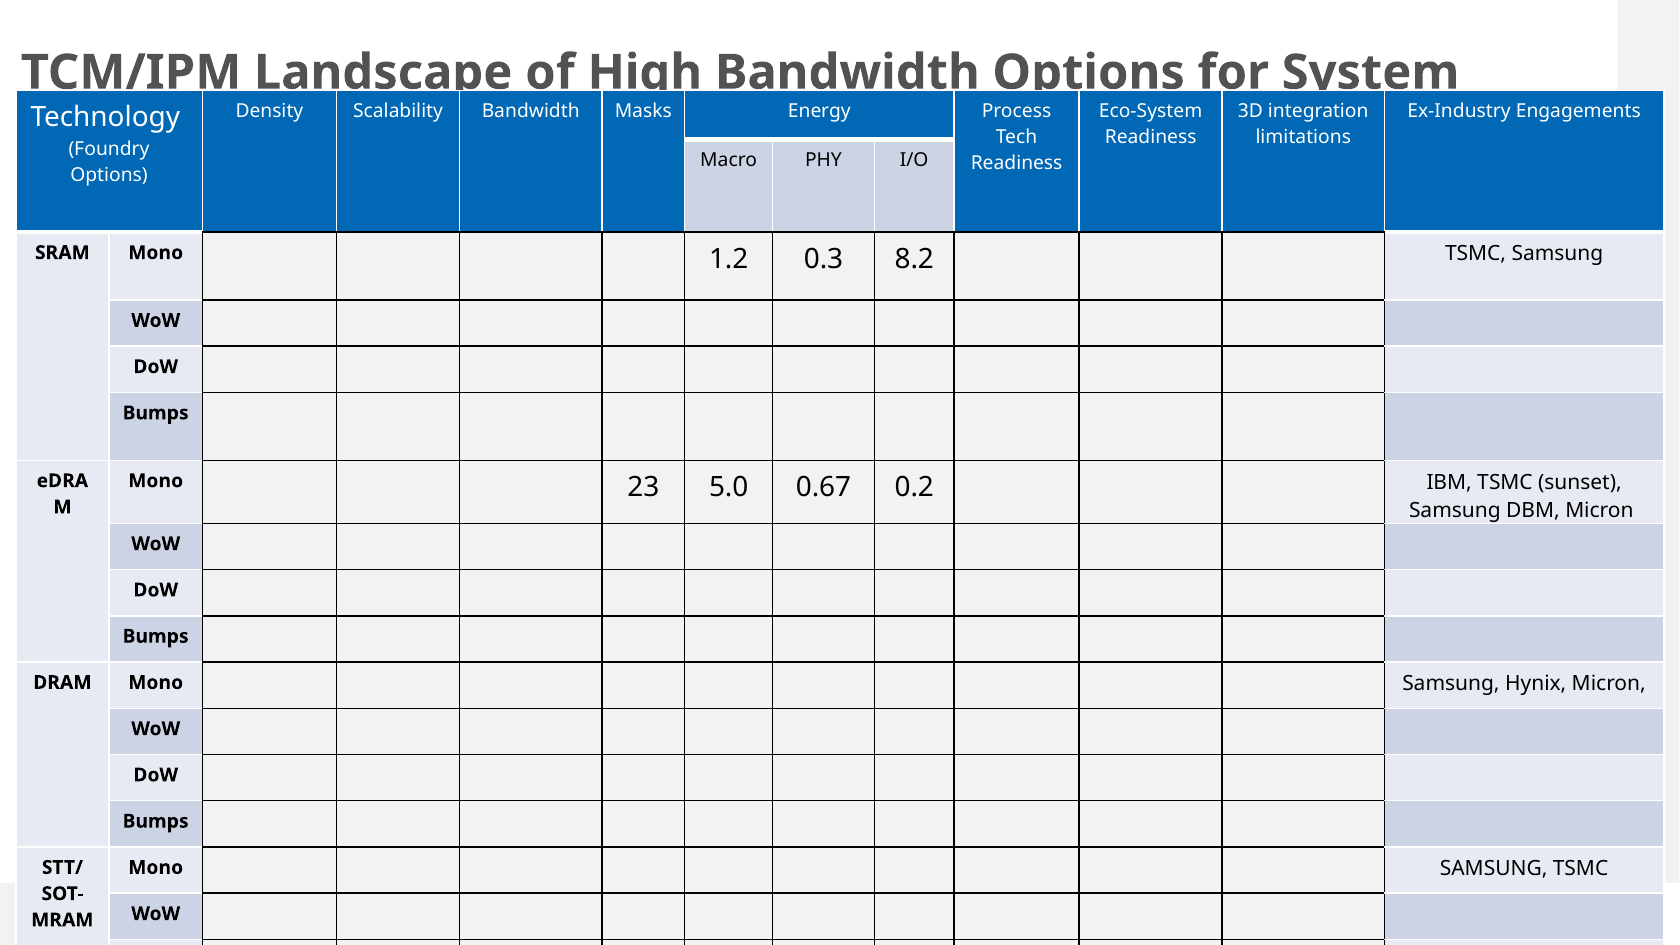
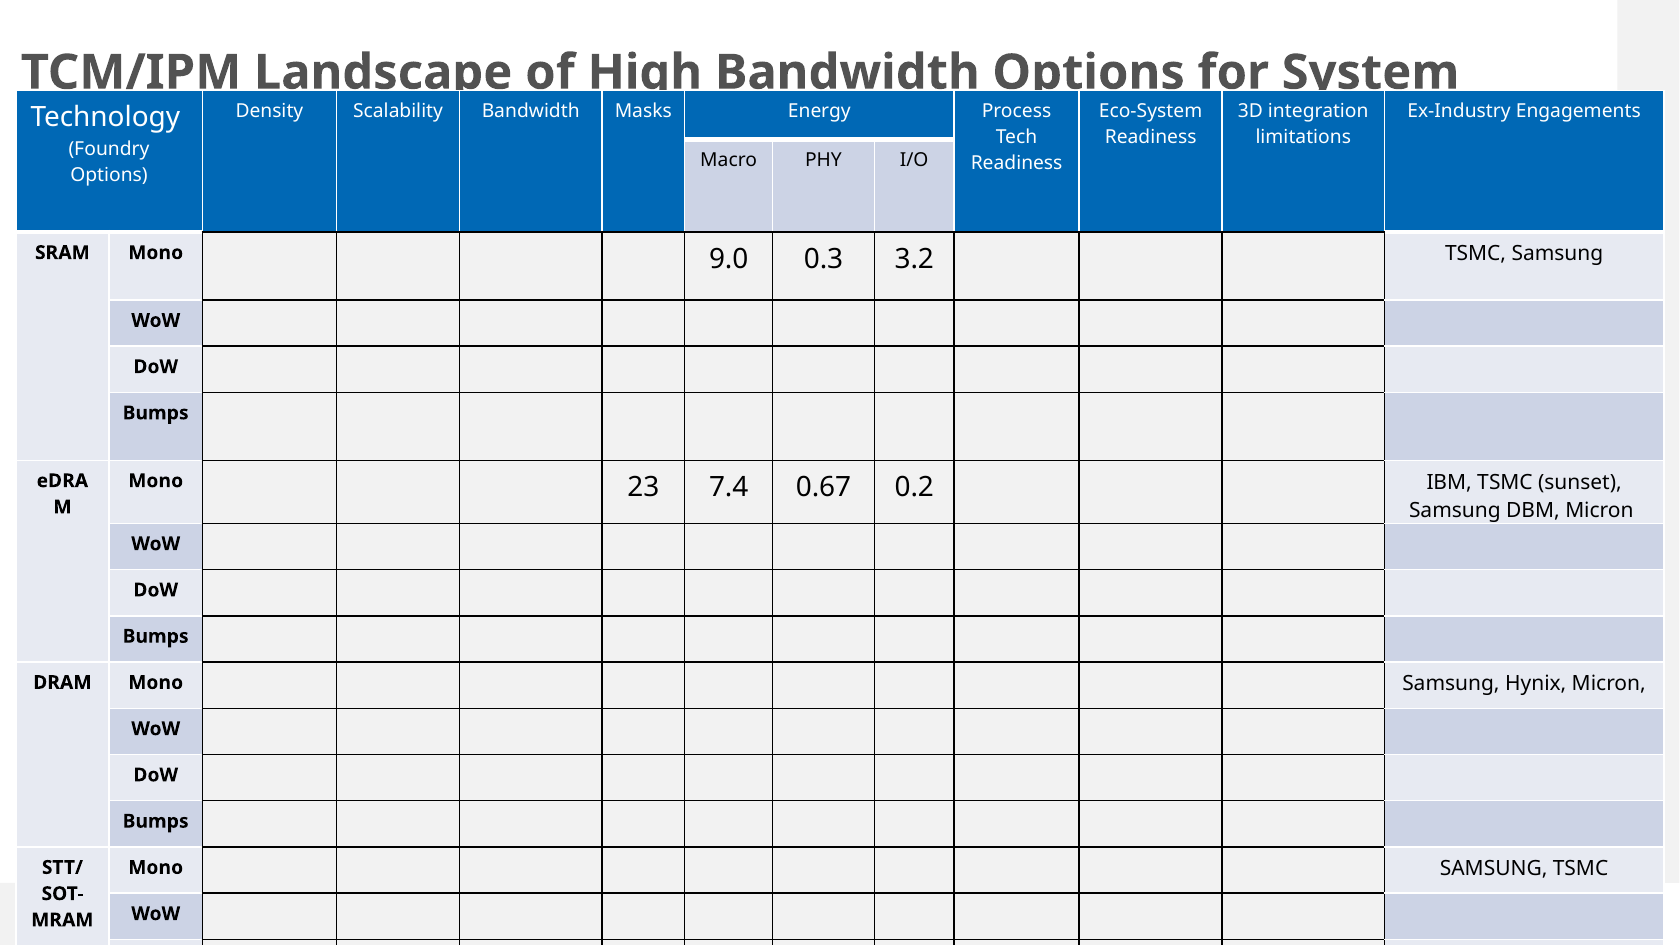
1.2: 1.2 -> 9.0
8.2: 8.2 -> 3.2
5.0: 5.0 -> 7.4
